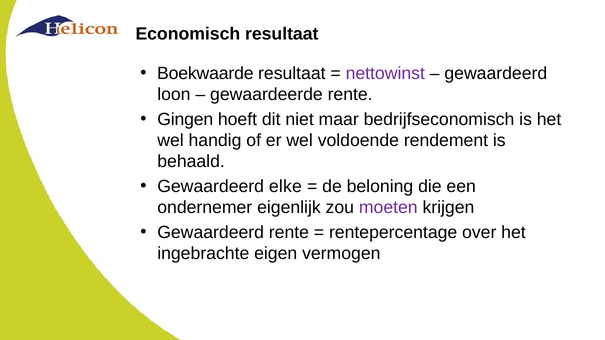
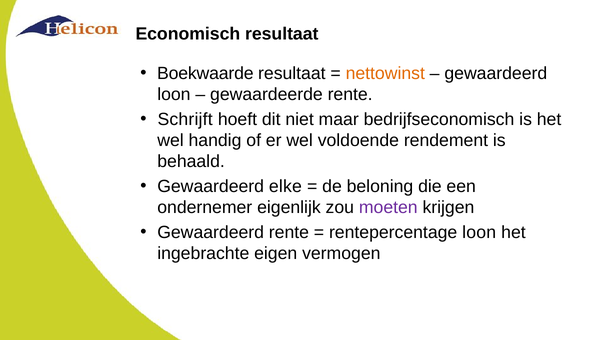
nettowinst colour: purple -> orange
Gingen: Gingen -> Schrijft
rentepercentage over: over -> loon
